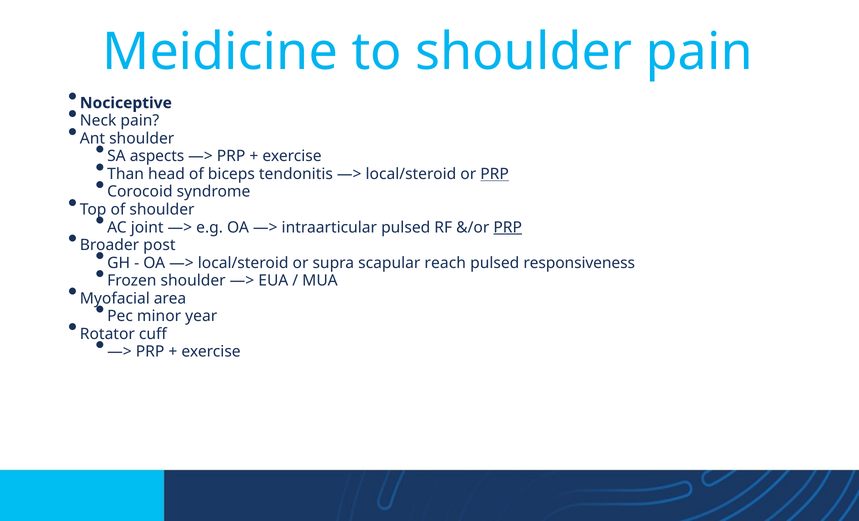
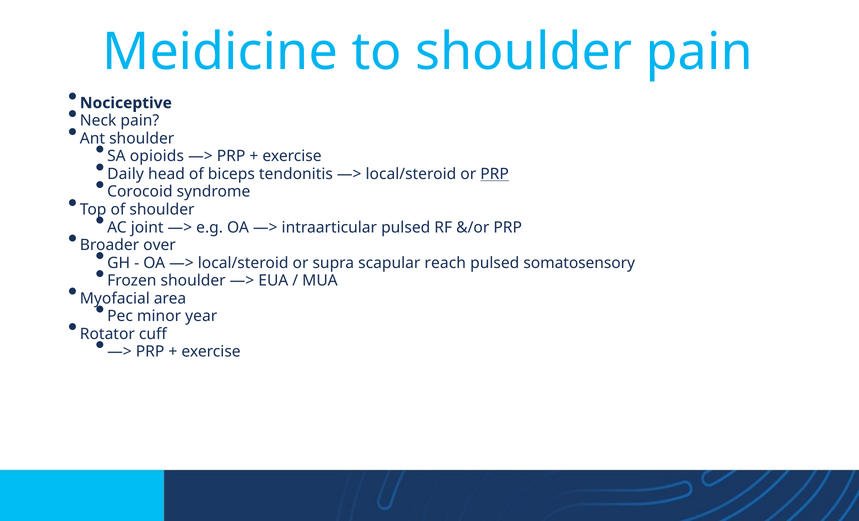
aspects: aspects -> opioids
Than: Than -> Daily
PRP at (508, 227) underline: present -> none
post: post -> over
responsiveness: responsiveness -> somatosensory
